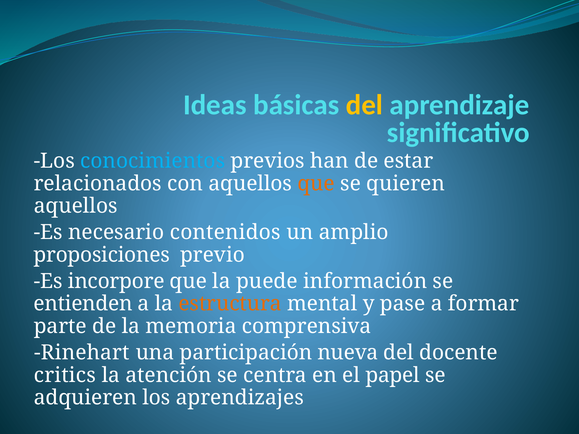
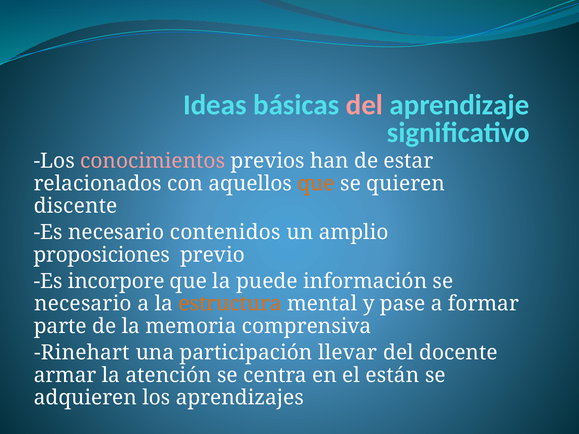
del at (364, 105) colour: yellow -> pink
conocimientos colour: light blue -> pink
aquellos at (76, 206): aquellos -> discente
entienden at (83, 304): entienden -> necesario
nueva: nueva -> llevar
critics: critics -> armar
papel: papel -> están
